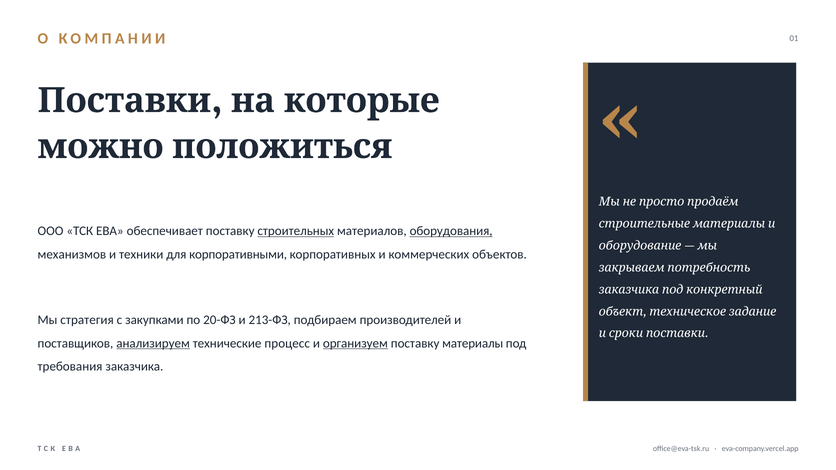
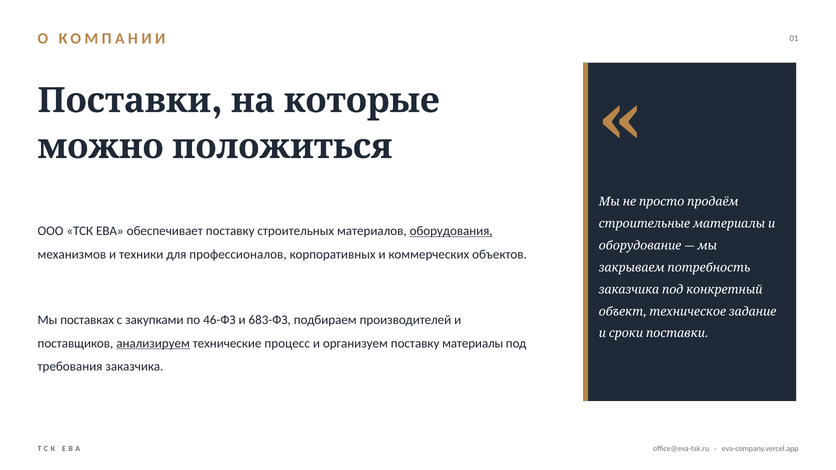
строительных underline: present -> none
корпоративными: корпоративными -> профессионалов
стратегия: стратегия -> поставках
20-ФЗ: 20-ФЗ -> 46-ФЗ
213-ФЗ: 213-ФЗ -> 683-ФЗ
организуем underline: present -> none
